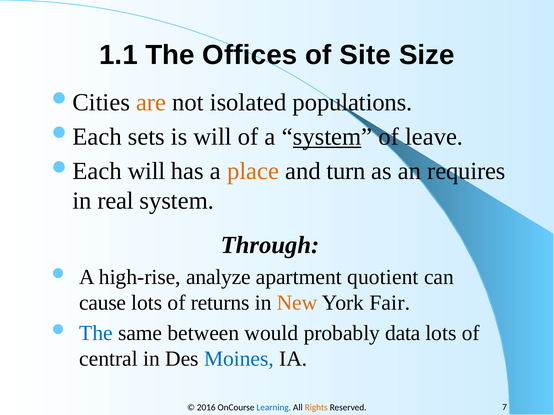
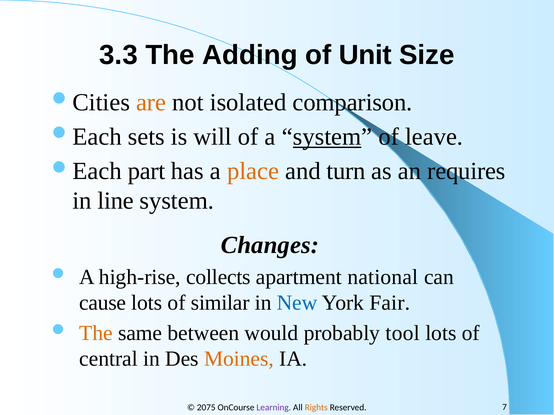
1.1: 1.1 -> 3.3
Offices: Offices -> Adding
Site: Site -> Unit
populations: populations -> comparison
will at (146, 171): will -> part
real: real -> line
Through: Through -> Changes
analyze: analyze -> collects
quotient: quotient -> national
returns: returns -> similar
New colour: orange -> blue
The at (96, 333) colour: blue -> orange
data: data -> tool
Moines colour: blue -> orange
2016: 2016 -> 2075
Learning colour: blue -> purple
